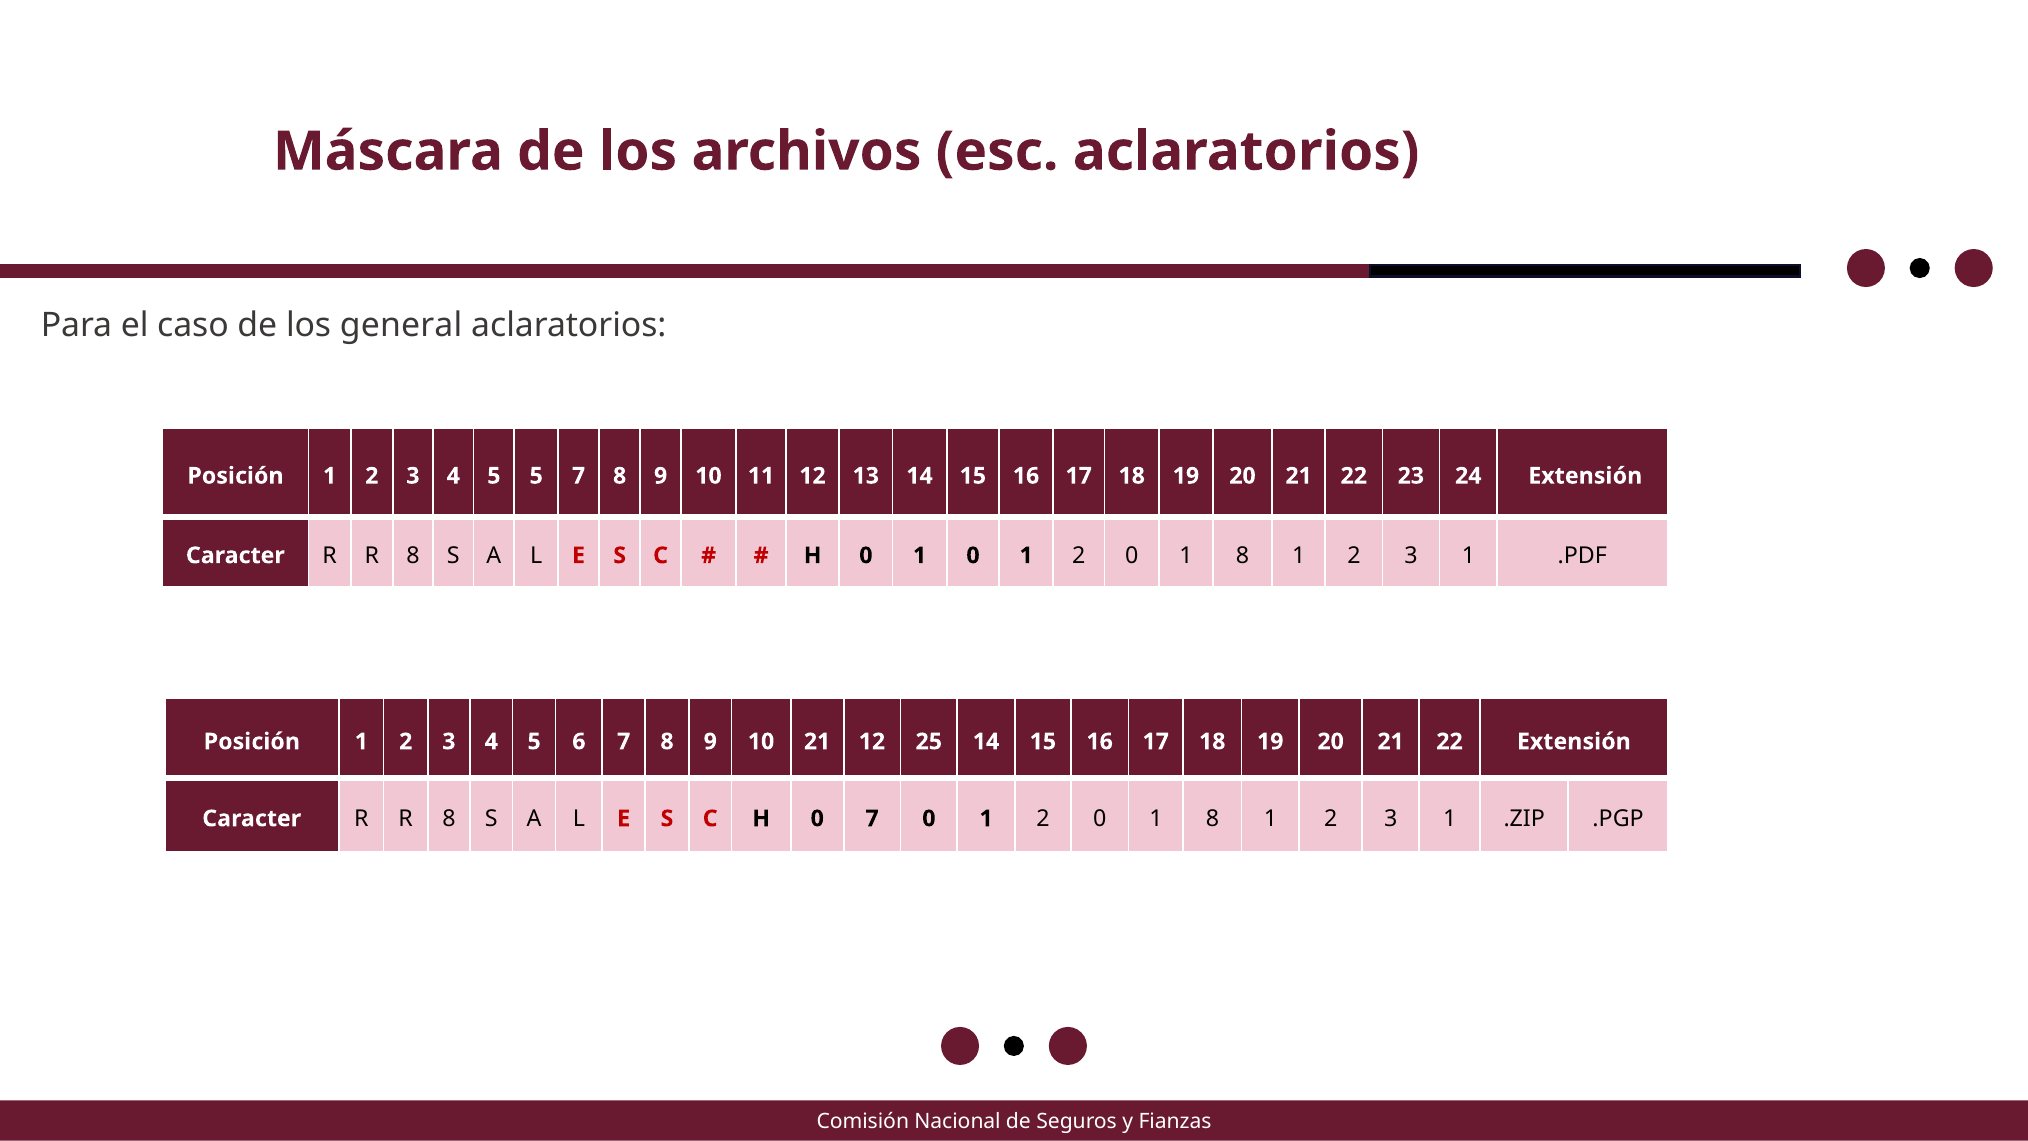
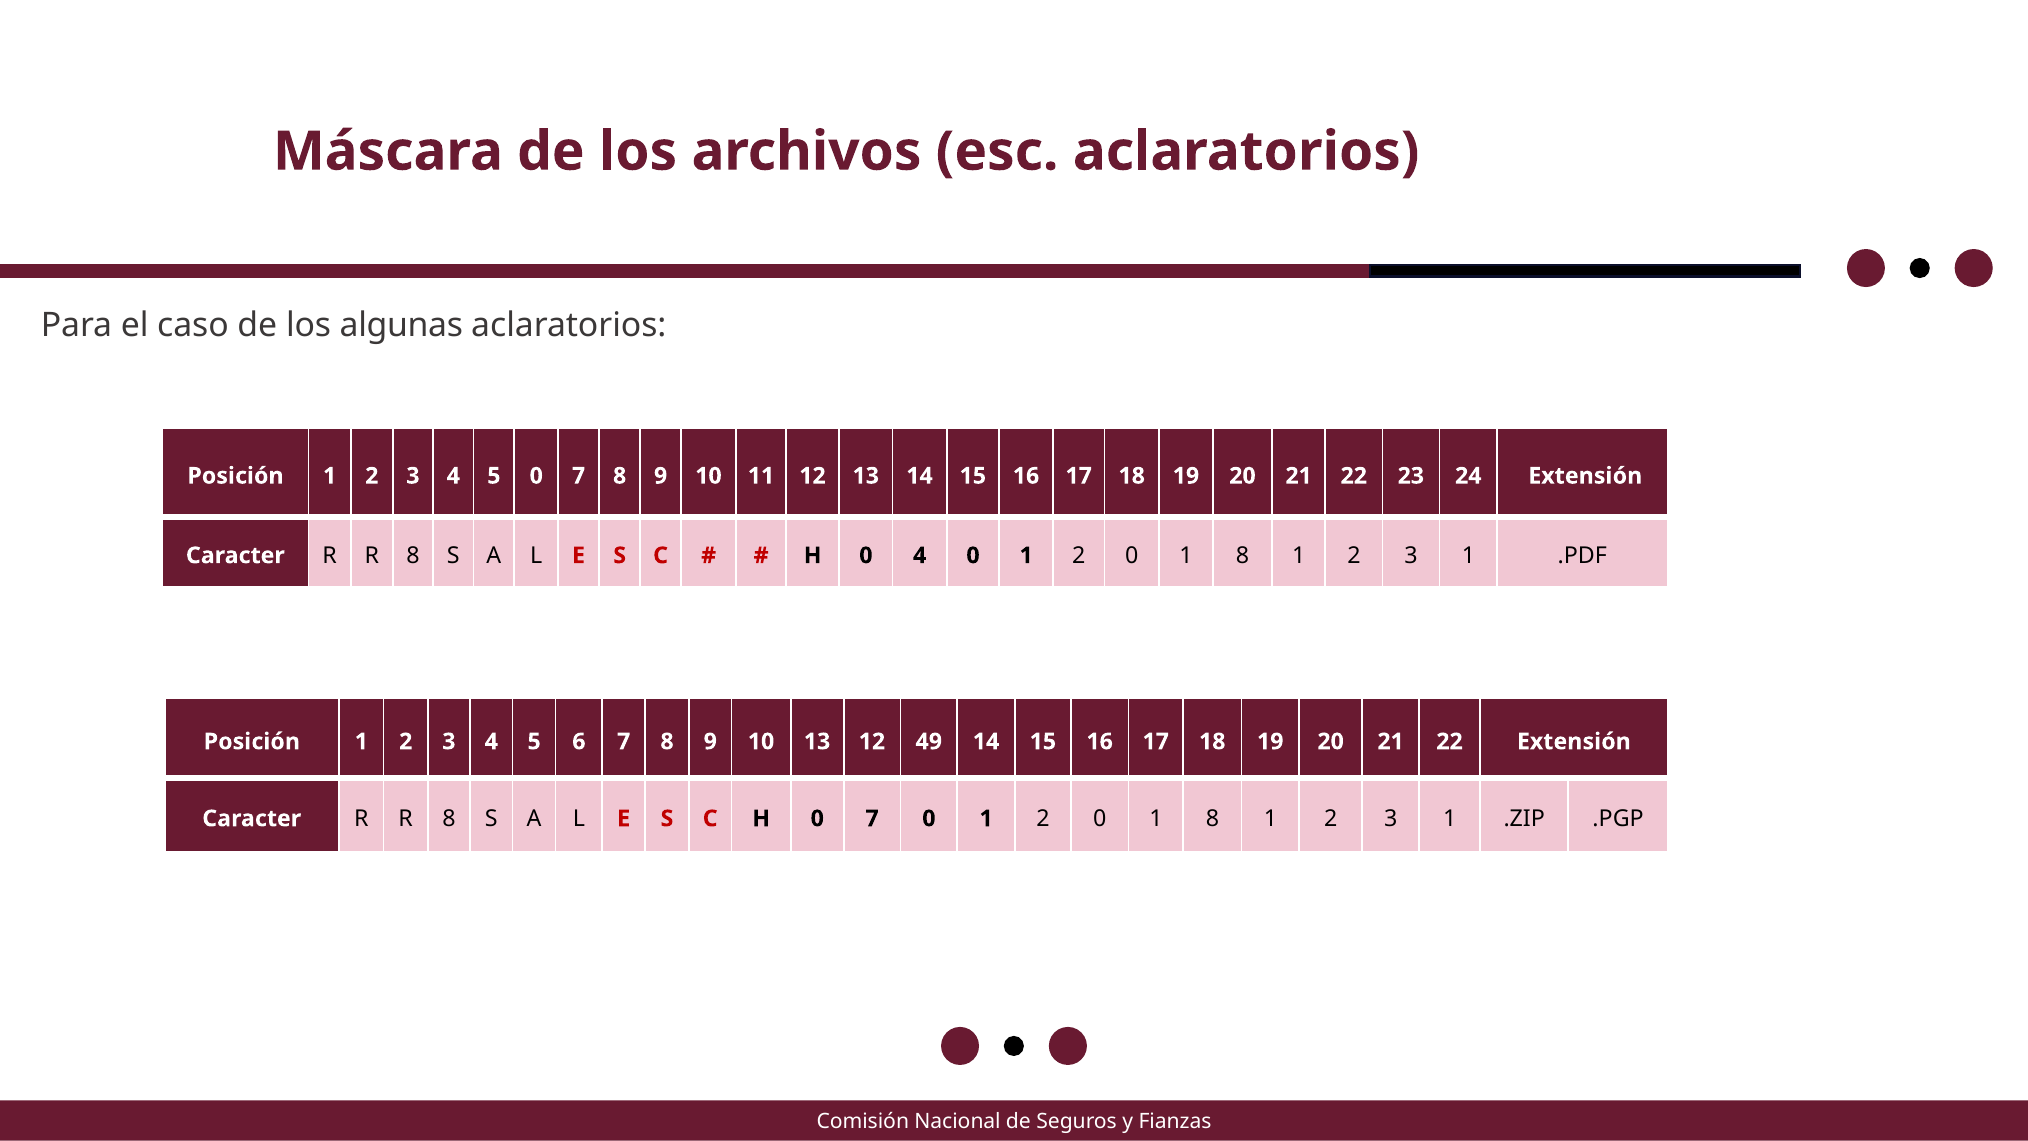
general: general -> algunas
5 5: 5 -> 0
H 0 1: 1 -> 4
10 21: 21 -> 13
25: 25 -> 49
